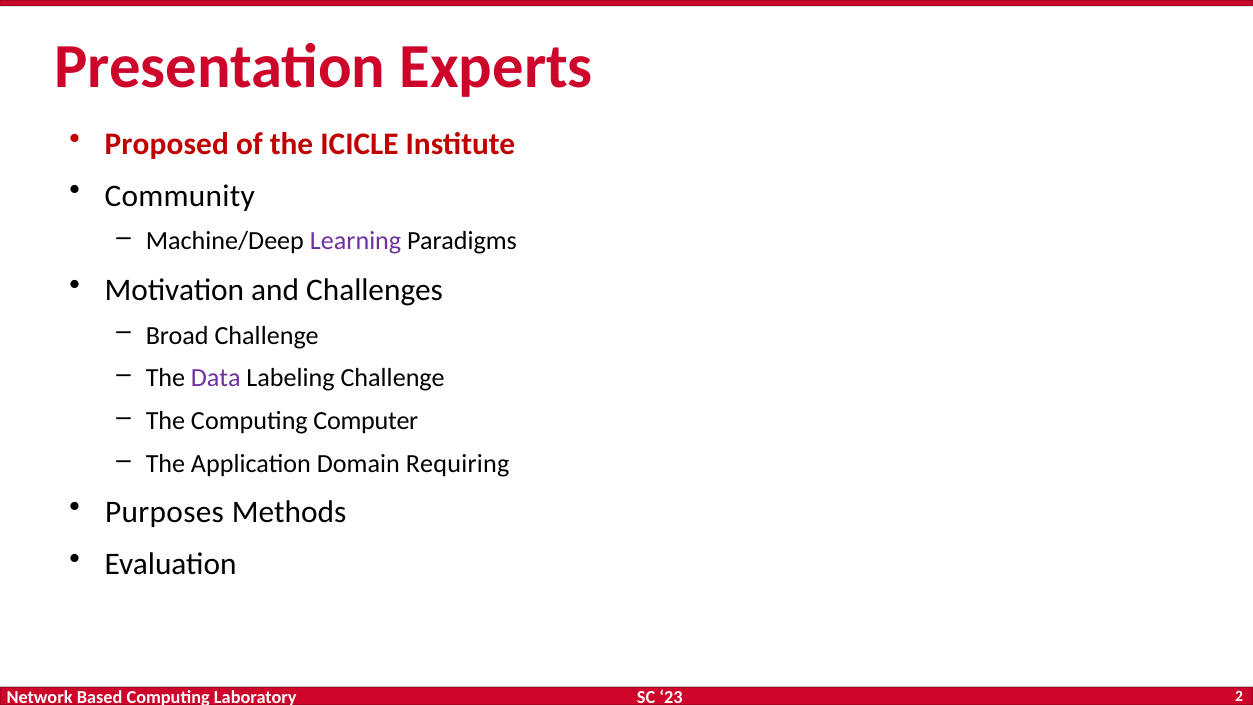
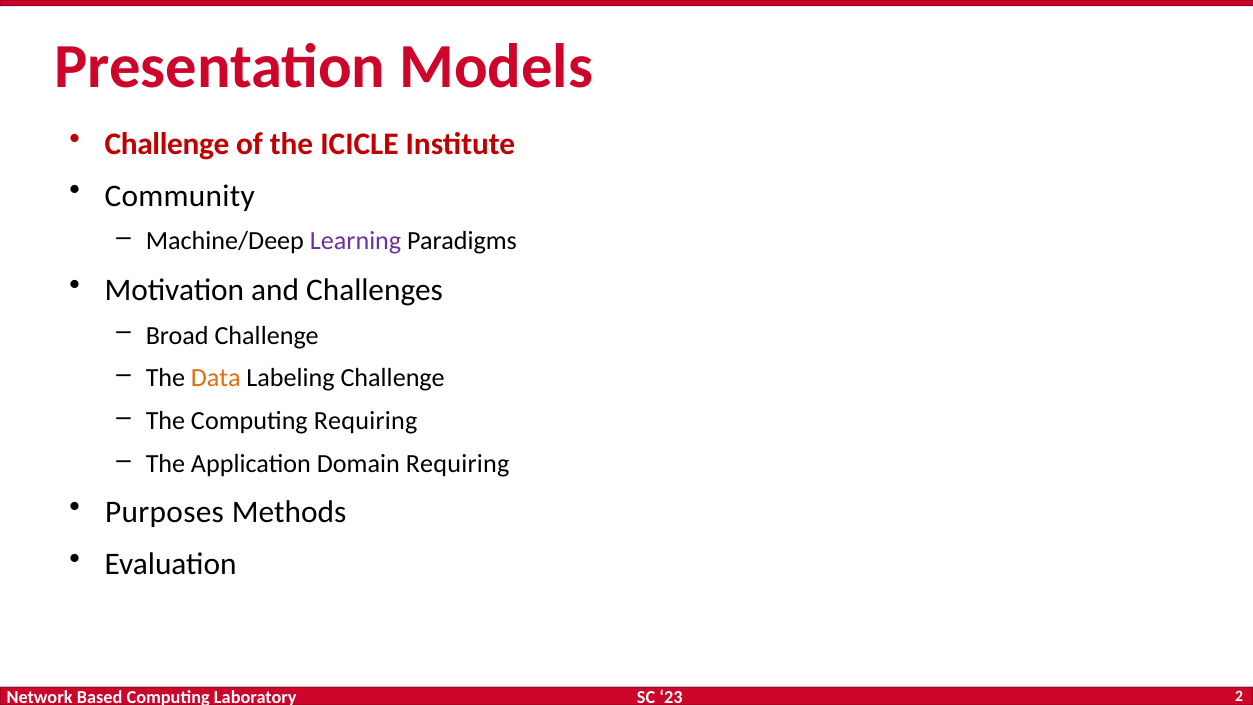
Experts: Experts -> Models
Proposed at (167, 144): Proposed -> Challenge
Data colour: purple -> orange
Computing Computer: Computer -> Requiring
